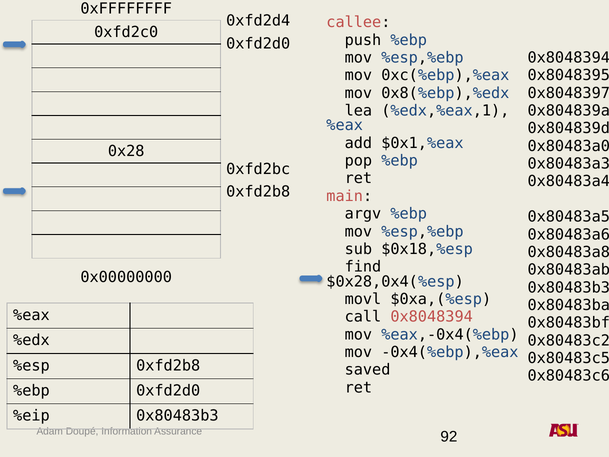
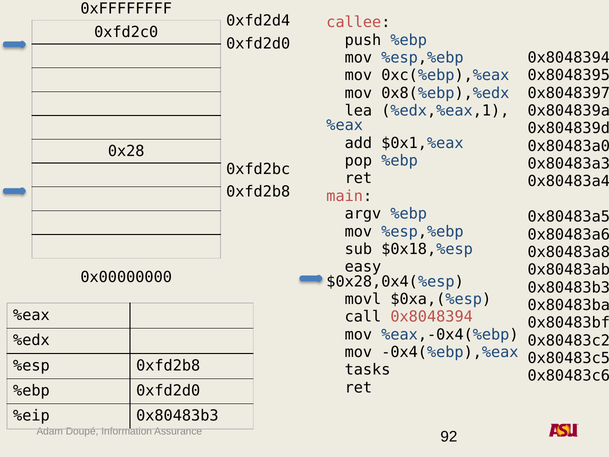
find: find -> easy
saved: saved -> tasks
